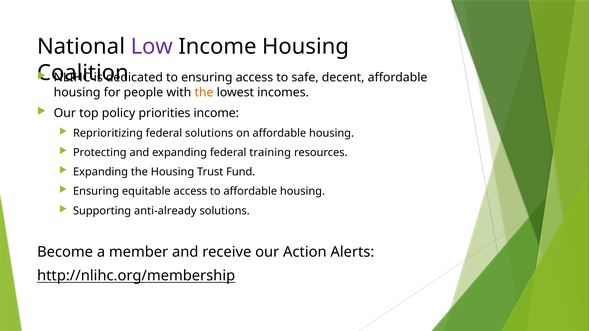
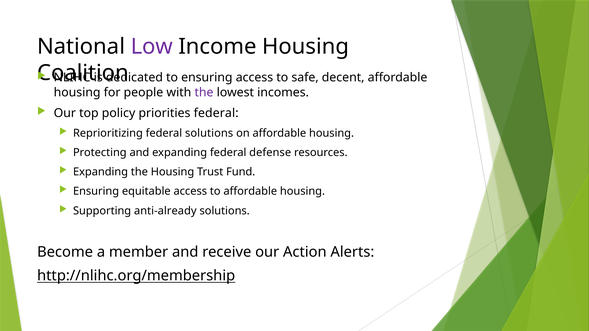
the at (204, 92) colour: orange -> purple
priorities income: income -> federal
training: training -> defense
